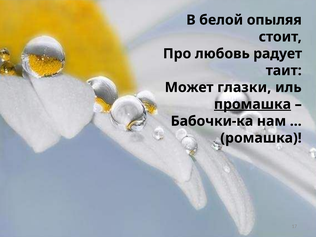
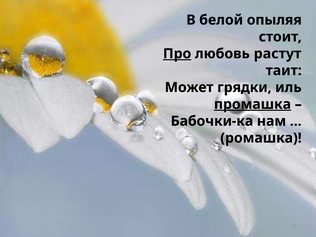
Про underline: none -> present
радует: радует -> растут
глазки: глазки -> грядки
